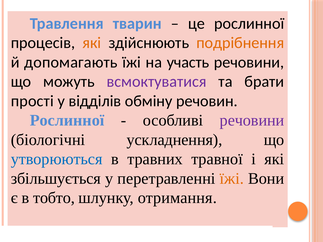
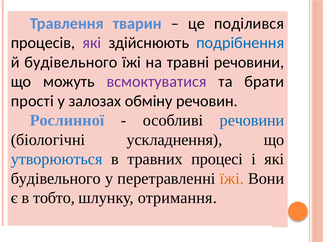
це рослинної: рослинної -> поділився
які at (92, 43) colour: orange -> purple
подрібнення colour: orange -> blue
й допомагають: допомагають -> будівельного
участь: участь -> травні
відділів: відділів -> залозах
речовини at (252, 120) colour: purple -> blue
травної: травної -> процесі
збільшується at (56, 179): збільшується -> будівельного
